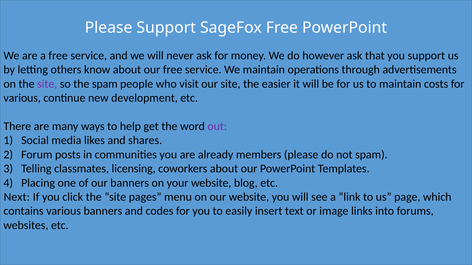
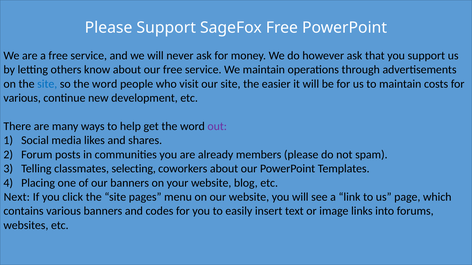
site at (47, 84) colour: purple -> blue
so the spam: spam -> word
licensing: licensing -> selecting
